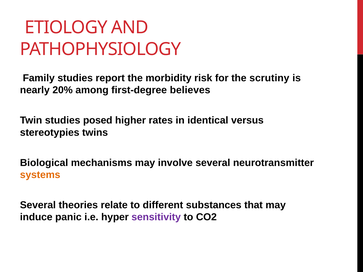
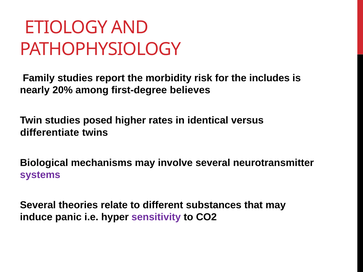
scrutiny: scrutiny -> includes
stereotypies: stereotypies -> differentiate
systems colour: orange -> purple
